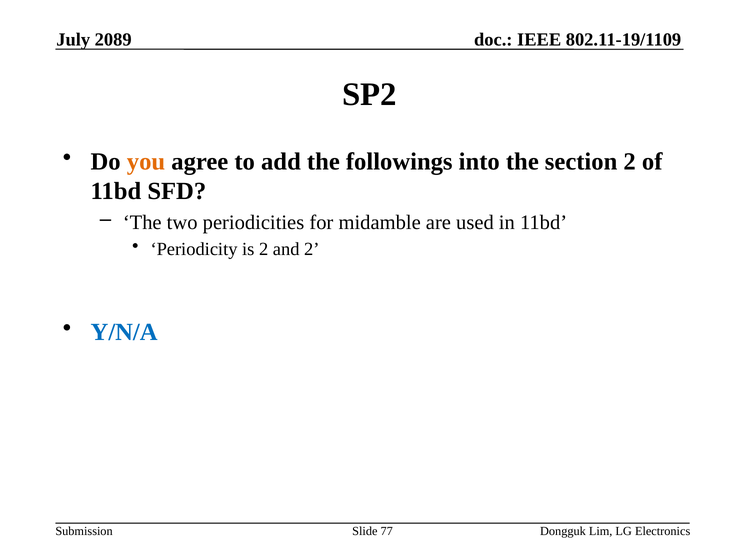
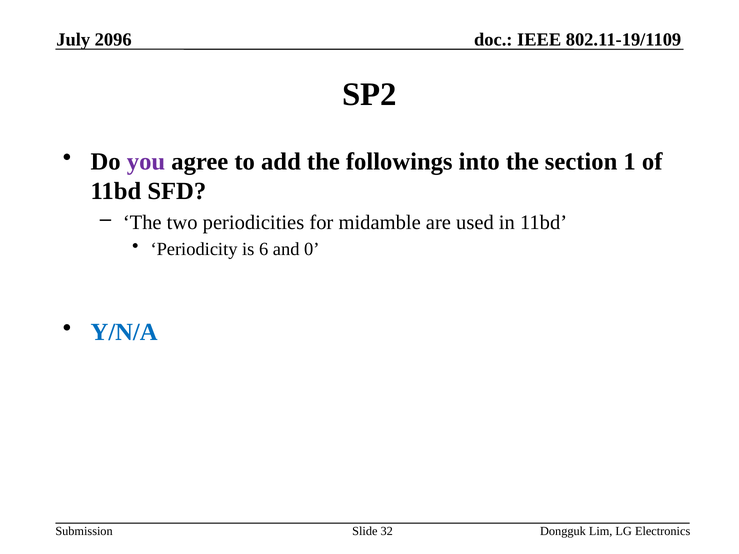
2089: 2089 -> 2096
you colour: orange -> purple
section 2: 2 -> 1
is 2: 2 -> 6
and 2: 2 -> 0
77: 77 -> 32
